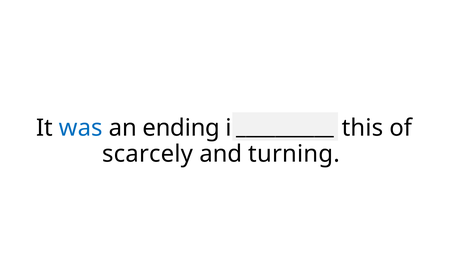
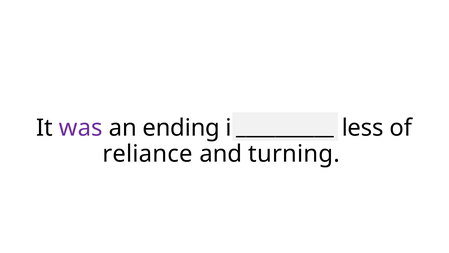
was colour: blue -> purple
this: this -> less
scarcely: scarcely -> reliance
